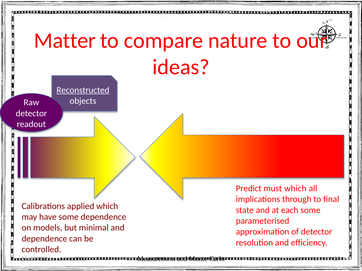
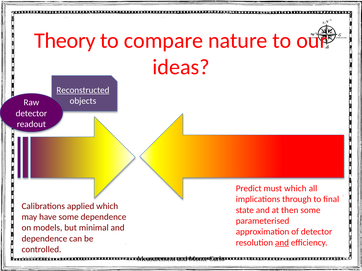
Matter: Matter -> Theory
each: each -> then
and at (282, 243) underline: none -> present
